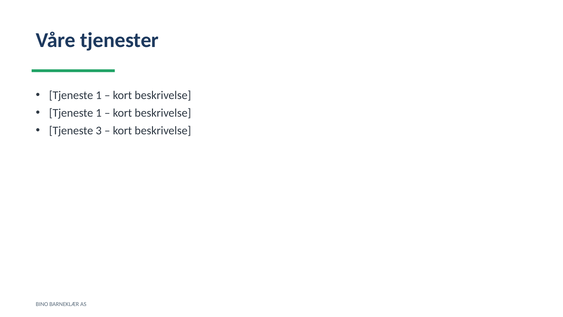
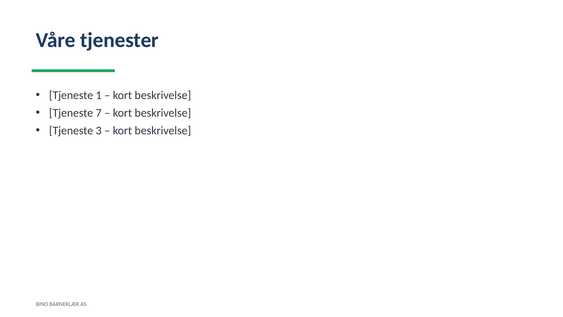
1 at (99, 113): 1 -> 7
